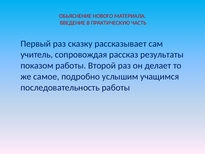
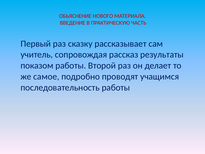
услышим: услышим -> проводят
